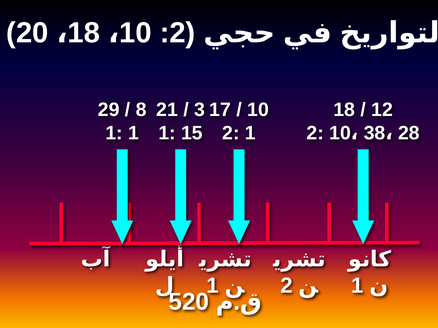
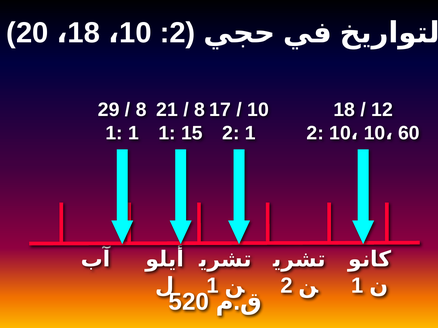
3 at (200, 110): 3 -> 8
38 at (375, 133): 38 -> 10
28: 28 -> 60
